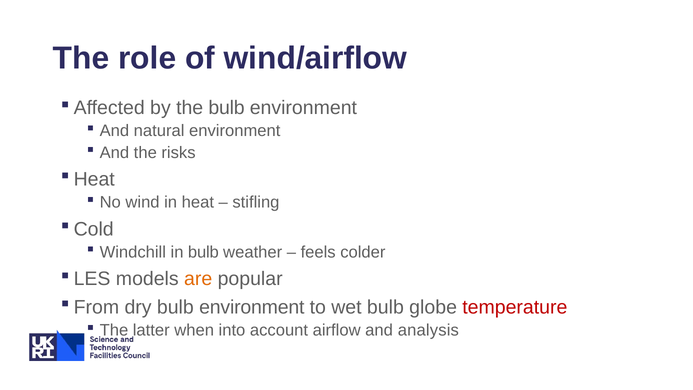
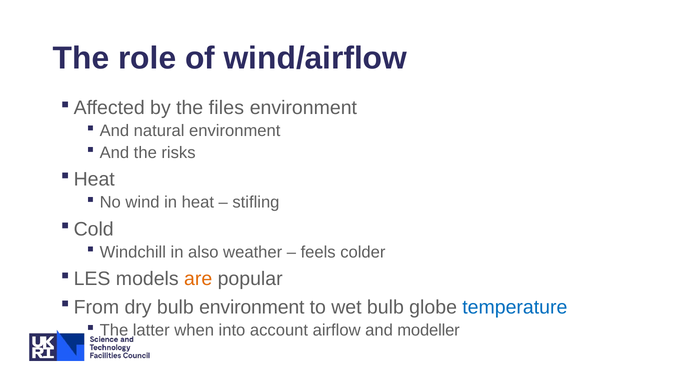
the bulb: bulb -> files
in bulb: bulb -> also
temperature colour: red -> blue
analysis: analysis -> modeller
